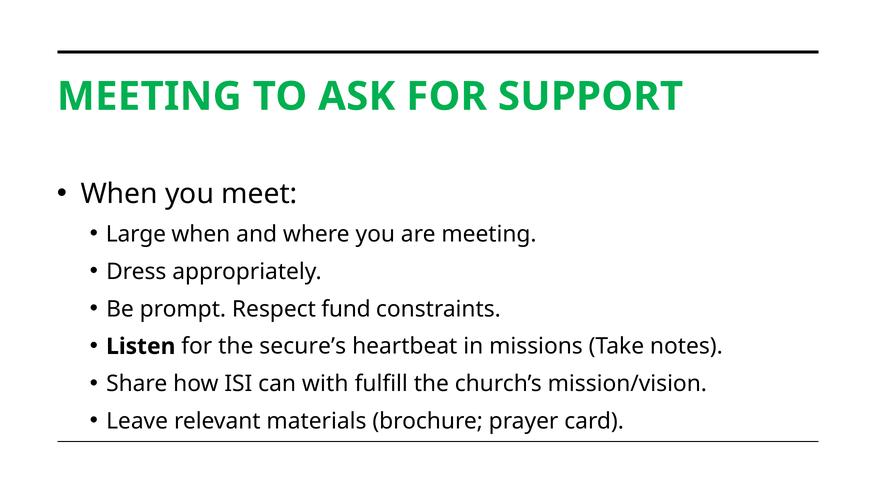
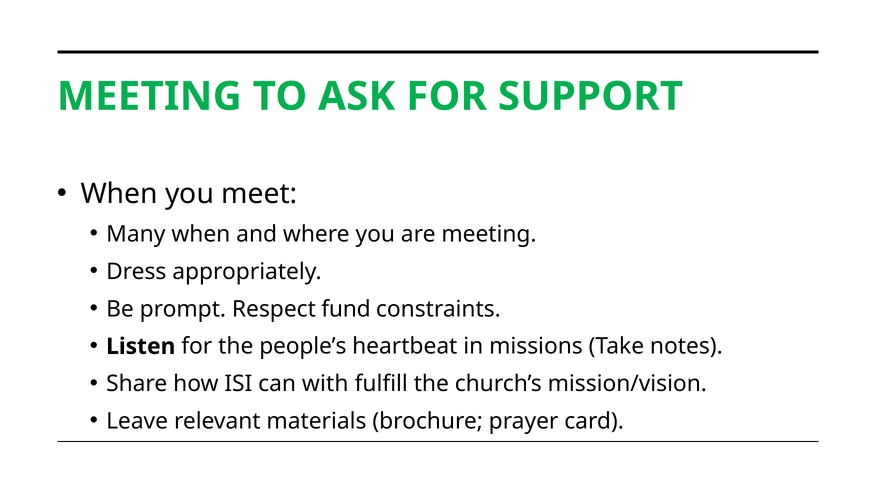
Large: Large -> Many
secure’s: secure’s -> people’s
